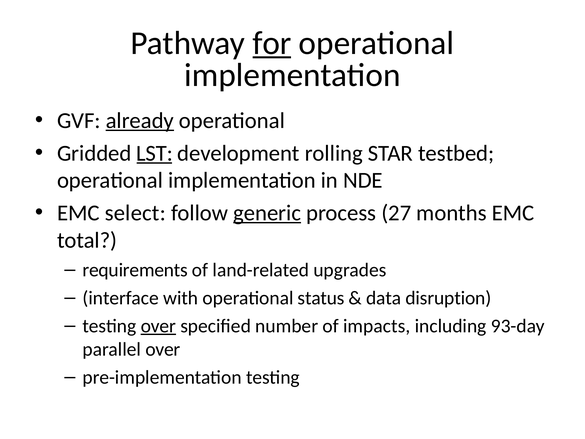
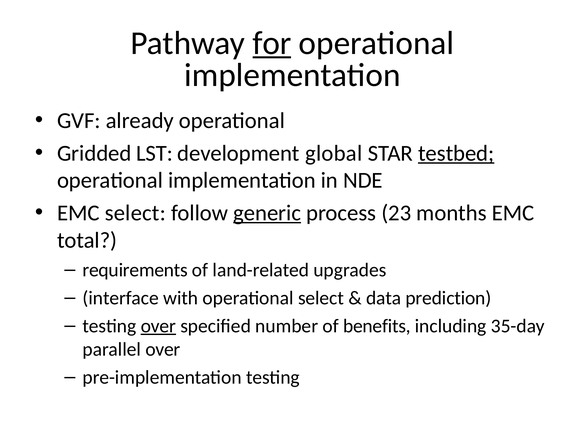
already underline: present -> none
LST underline: present -> none
rolling: rolling -> global
testbed underline: none -> present
27: 27 -> 23
operational status: status -> select
disruption: disruption -> prediction
impacts: impacts -> benefits
93-day: 93-day -> 35-day
